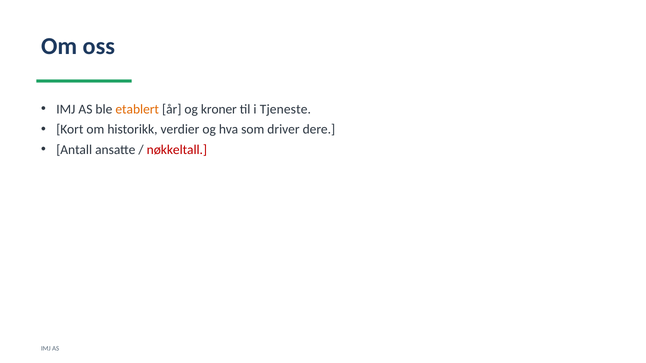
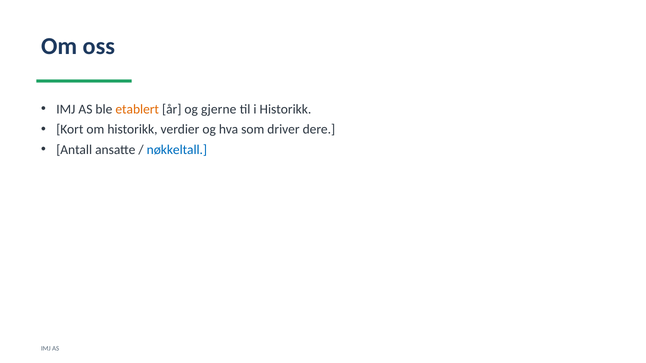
kroner: kroner -> gjerne
i Tjeneste: Tjeneste -> Historikk
nøkkeltall colour: red -> blue
